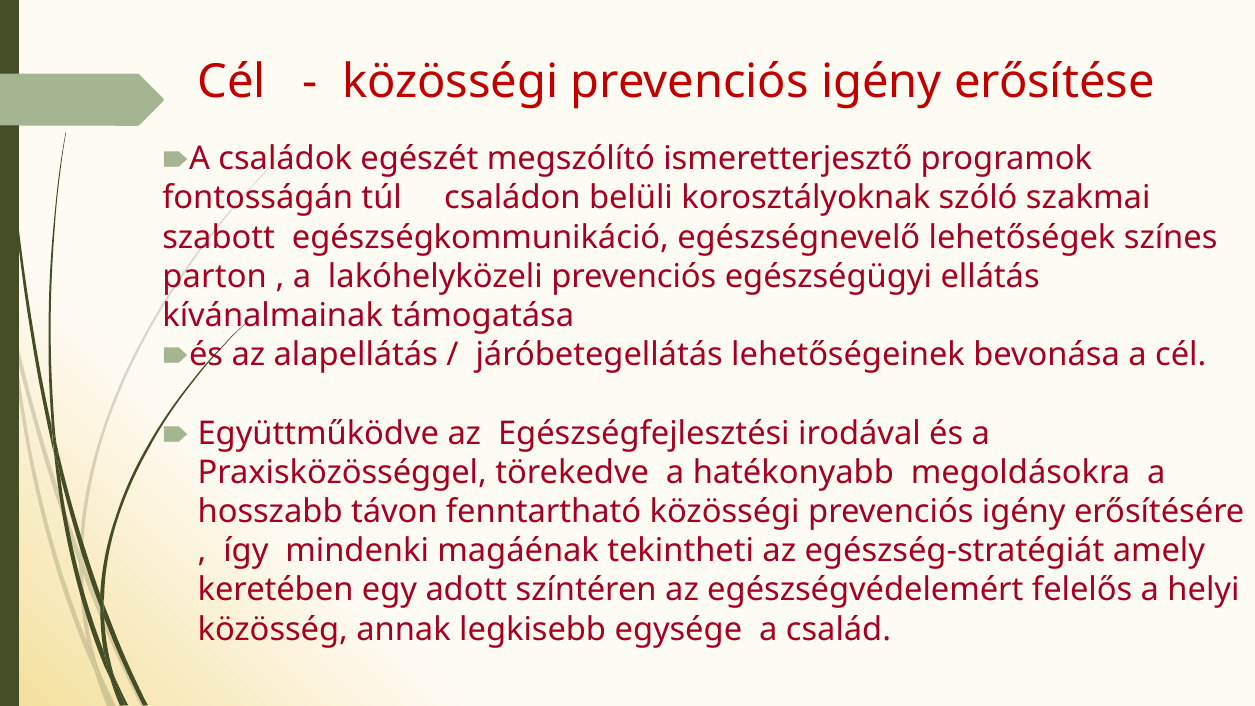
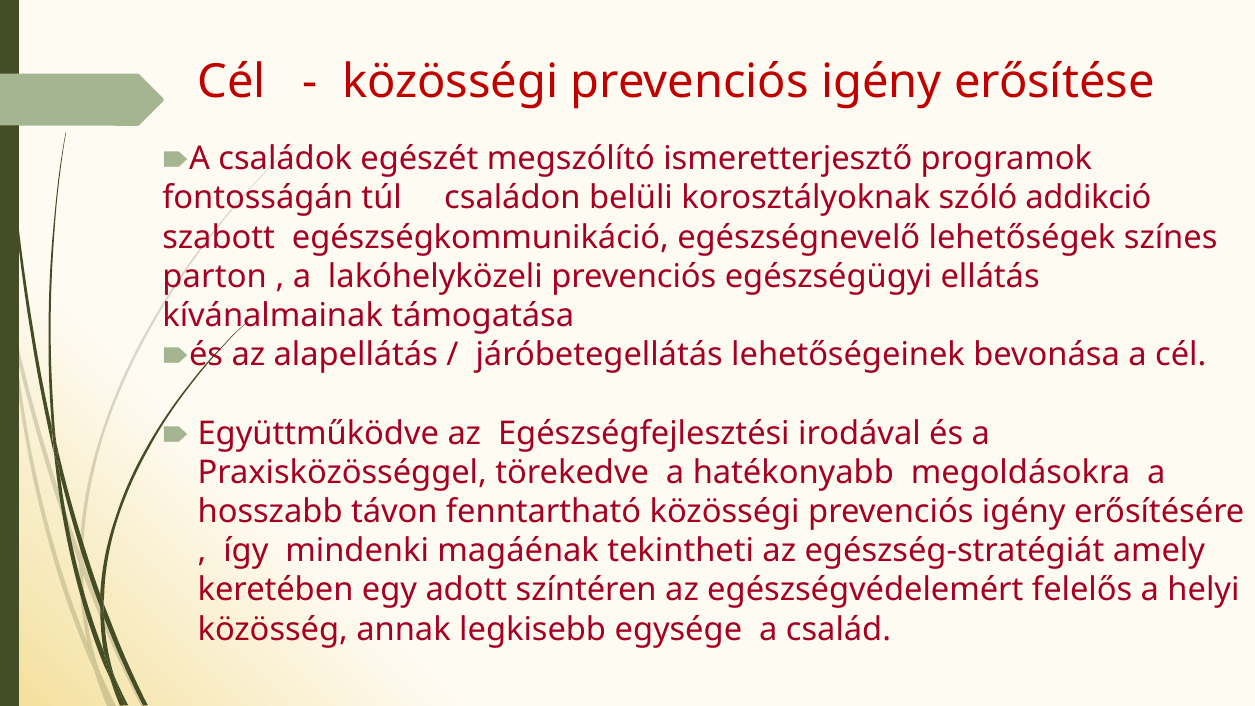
szakmai: szakmai -> addikció
